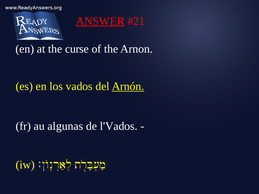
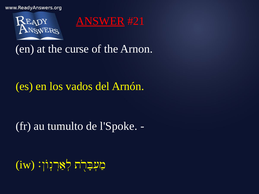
Arnón underline: present -> none
algunas: algunas -> tumulto
l'Vados: l'Vados -> l'Spoke
